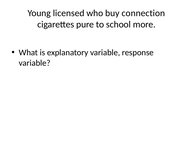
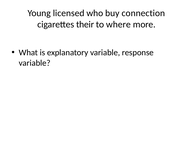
pure: pure -> their
school: school -> where
